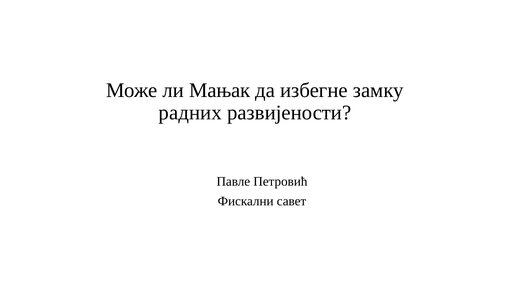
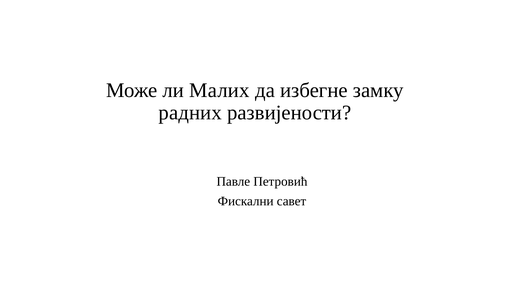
Мањак: Мањак -> Малих
